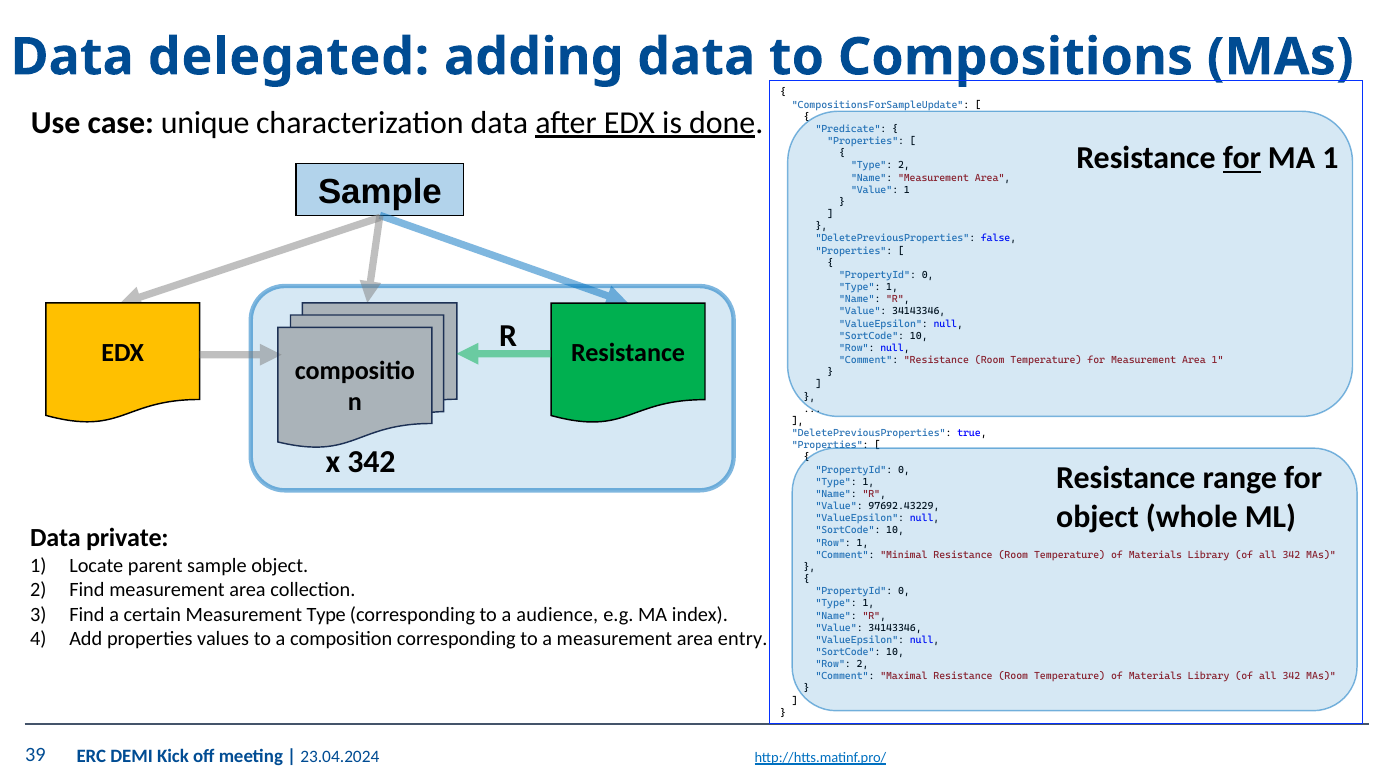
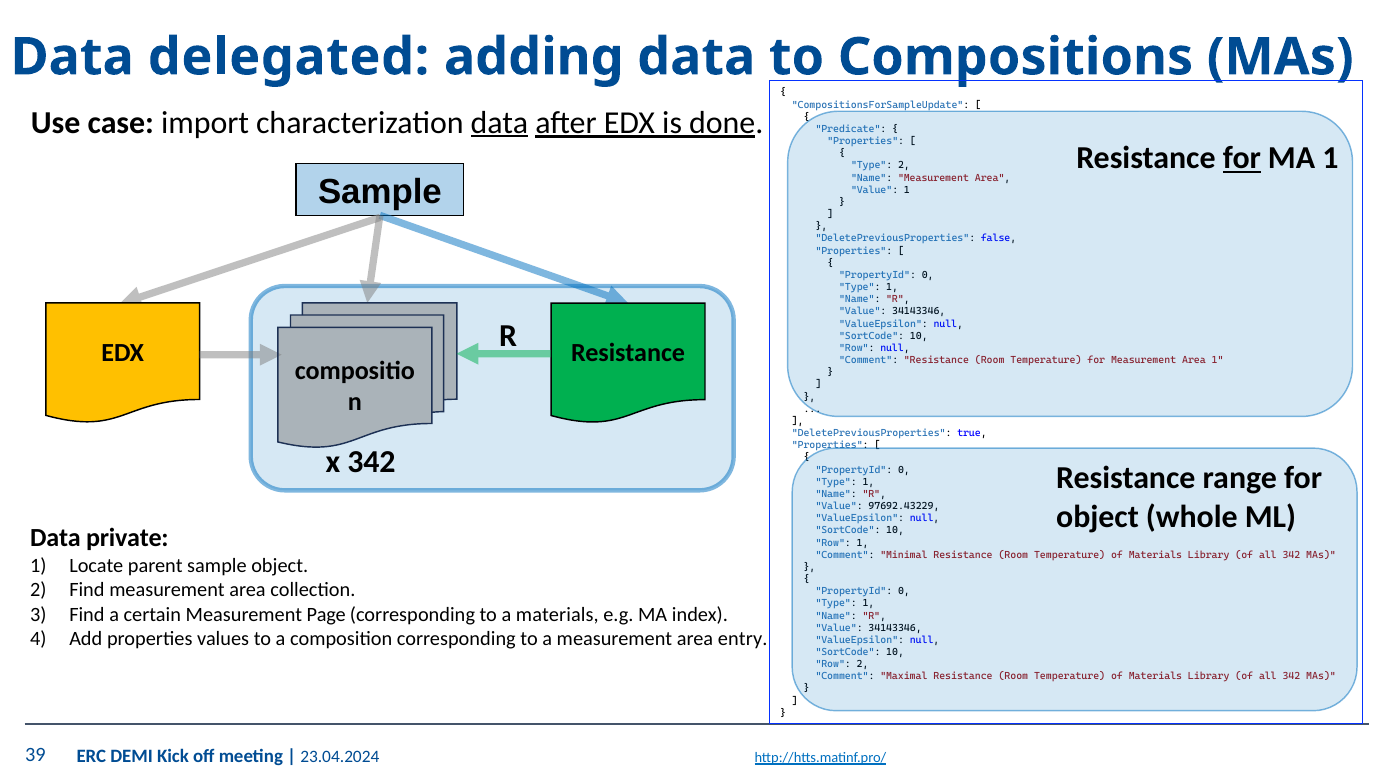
unique: unique -> import
data at (499, 123) underline: none -> present
Measurement Type: Type -> Page
a audience: audience -> materials
